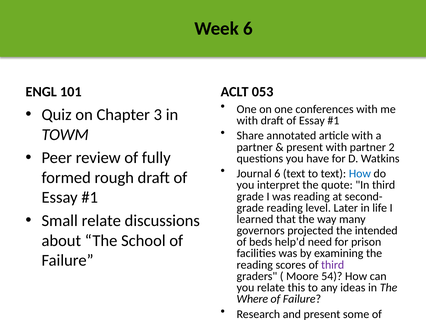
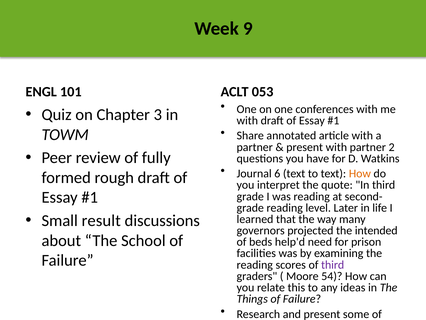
Week 6: 6 -> 9
How at (360, 173) colour: blue -> orange
Small relate: relate -> result
Where: Where -> Things
